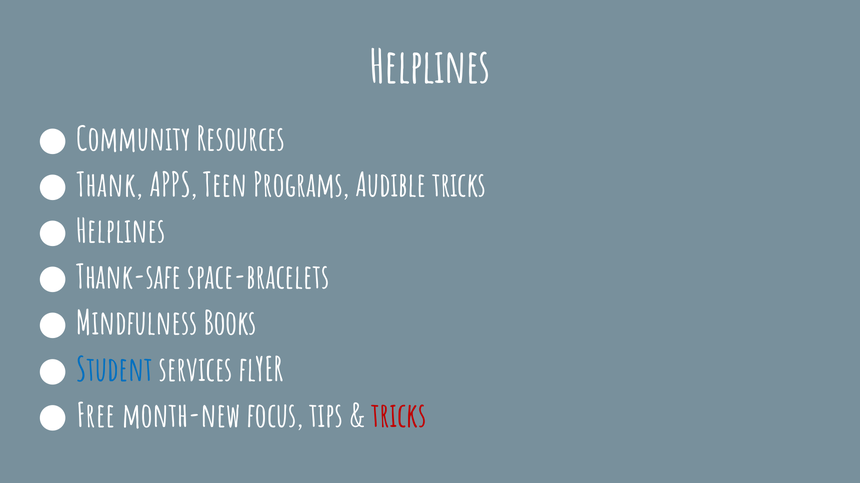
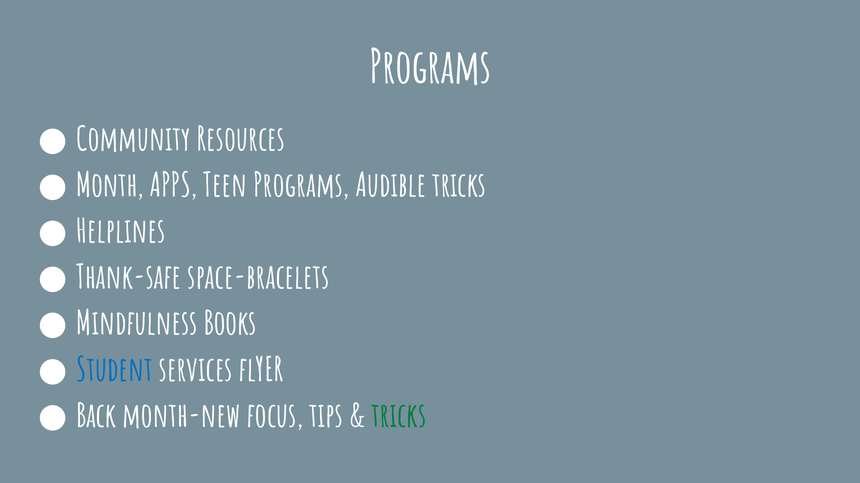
Helplines at (430, 68): Helplines -> Programs
Thank: Thank -> Month
Free: Free -> Back
tricks at (399, 417) colour: red -> green
